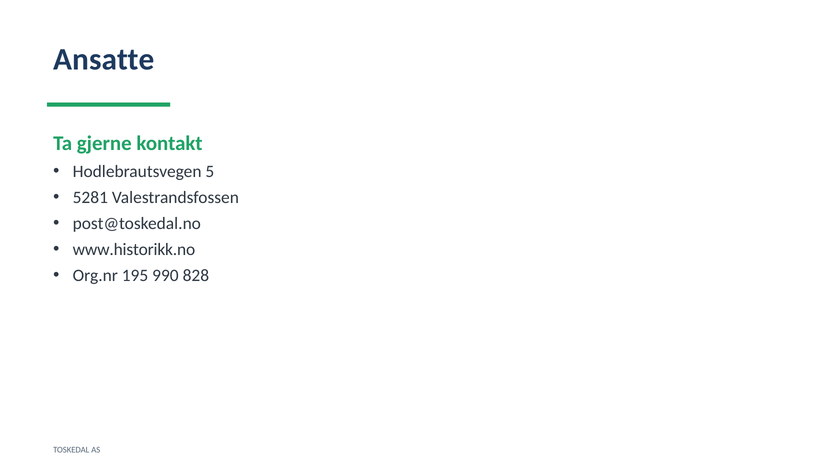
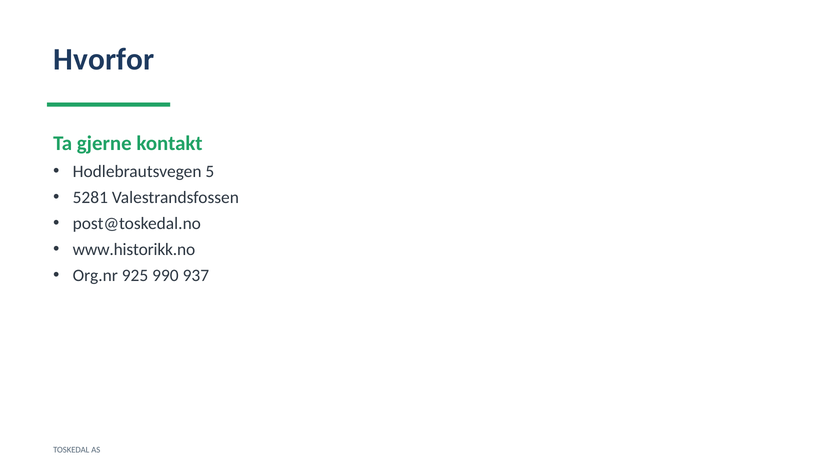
Ansatte: Ansatte -> Hvorfor
195: 195 -> 925
828: 828 -> 937
